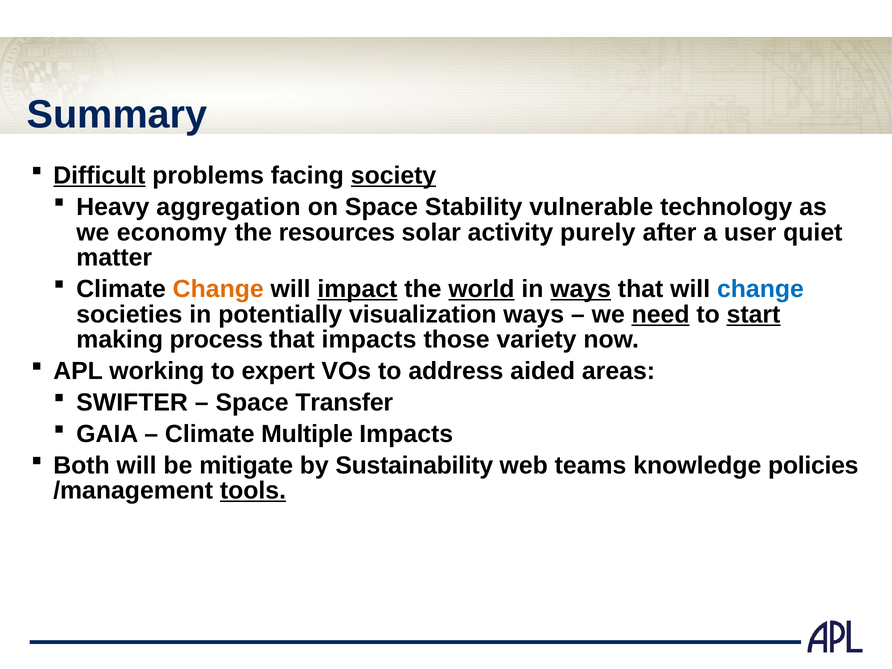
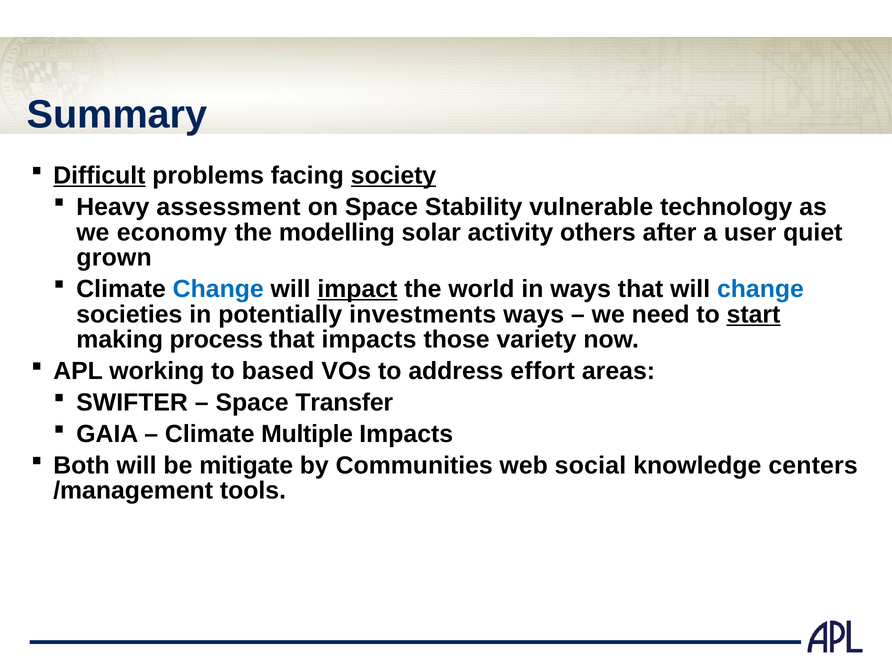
aggregation: aggregation -> assessment
resources: resources -> modelling
purely: purely -> others
matter: matter -> grown
Change at (218, 289) colour: orange -> blue
world underline: present -> none
ways at (581, 289) underline: present -> none
visualization: visualization -> investments
need underline: present -> none
expert: expert -> based
aided: aided -> effort
Sustainability: Sustainability -> Communities
teams: teams -> social
policies: policies -> centers
tools underline: present -> none
